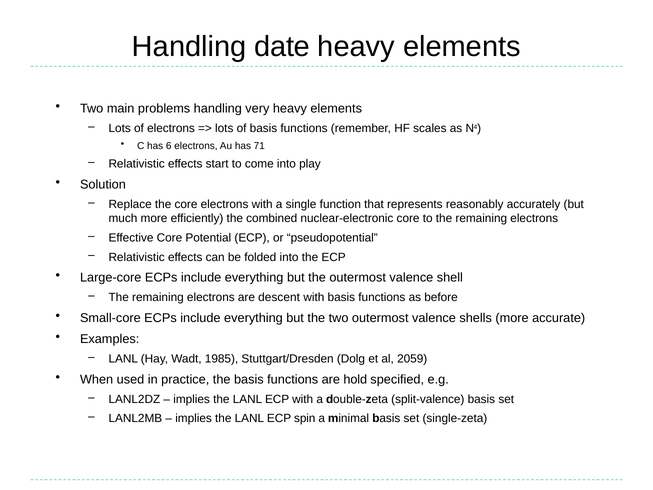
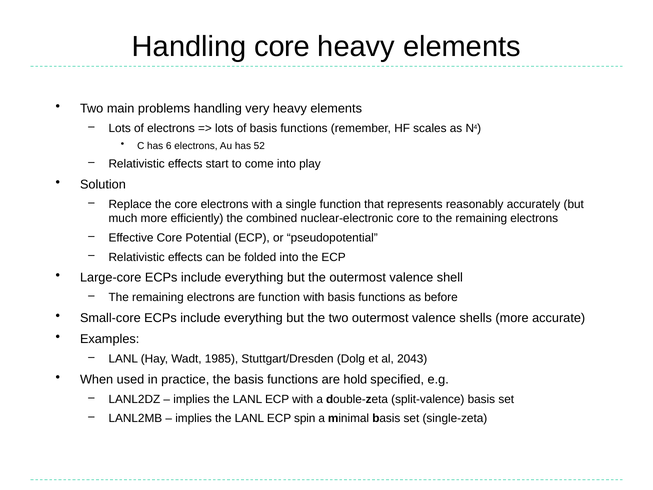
Handling date: date -> core
71: 71 -> 52
are descent: descent -> function
2059: 2059 -> 2043
